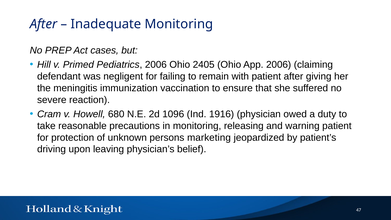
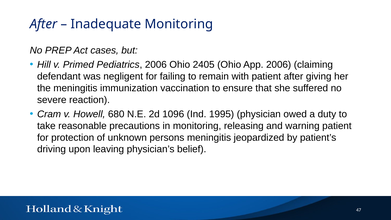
1916: 1916 -> 1995
persons marketing: marketing -> meningitis
